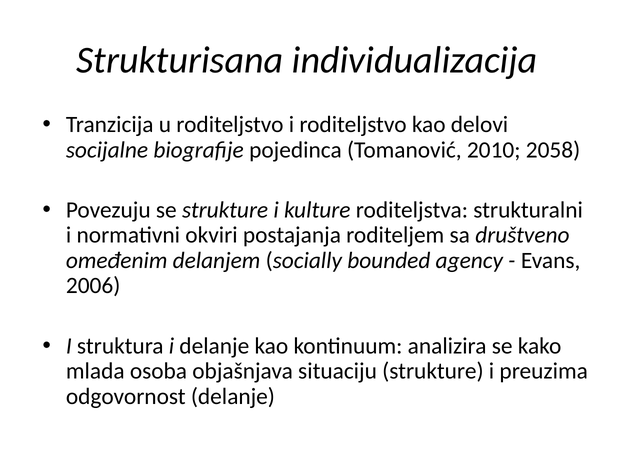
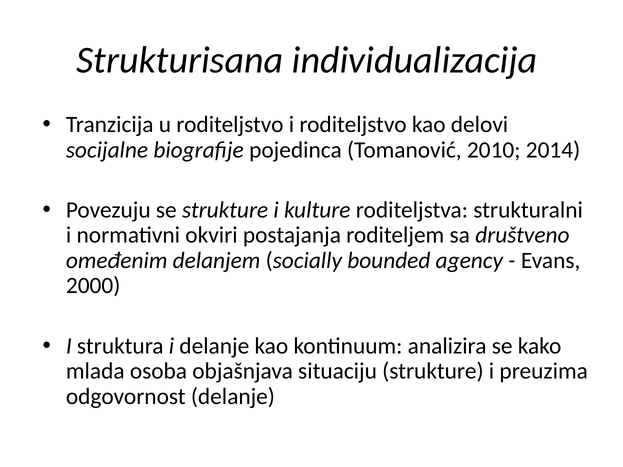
2058: 2058 -> 2014
2006: 2006 -> 2000
